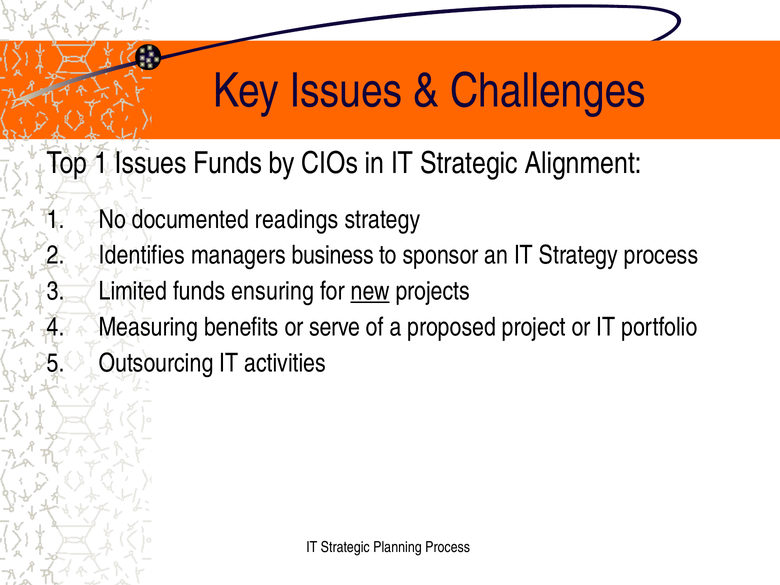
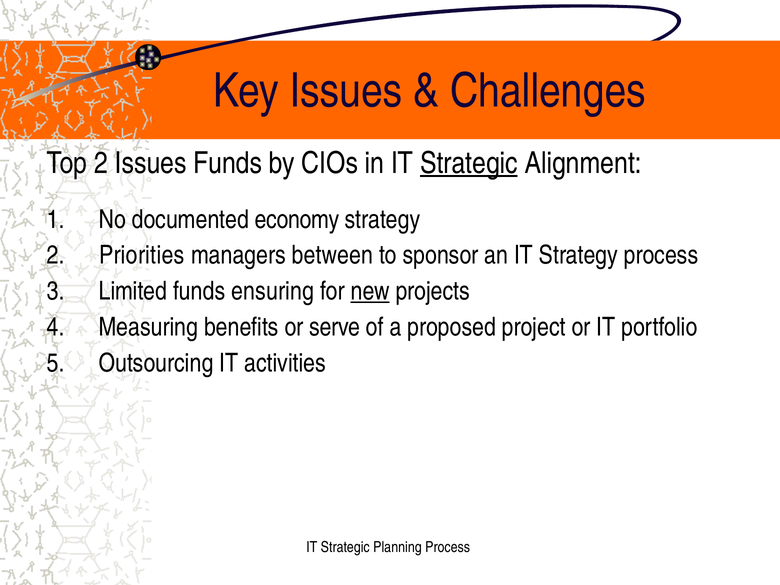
Top 1: 1 -> 2
Strategic at (469, 163) underline: none -> present
readings: readings -> economy
Identifies: Identifies -> Priorities
business: business -> between
